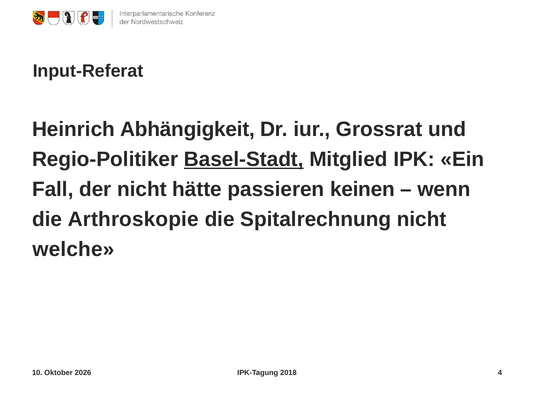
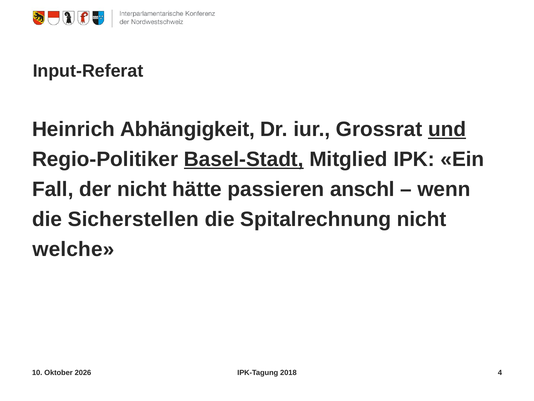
und underline: none -> present
keinen: keinen -> anschl
Arthroskopie: Arthroskopie -> Sicherstellen
